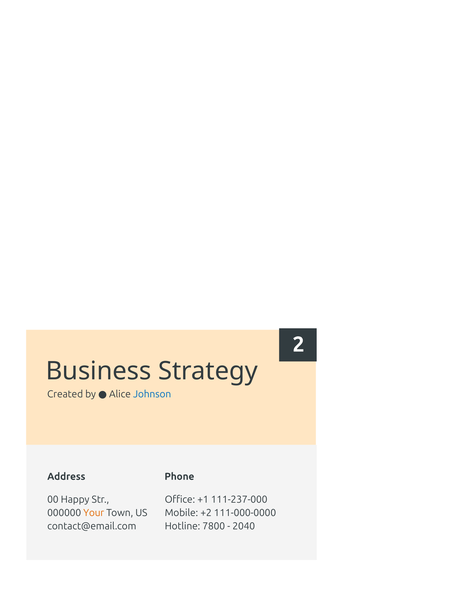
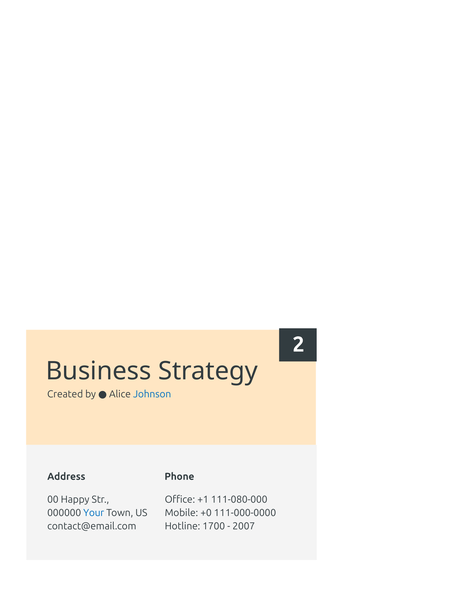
111-237-000: 111-237-000 -> 111-080-000
Your colour: orange -> blue
+2: +2 -> +0
7800: 7800 -> 1700
2040: 2040 -> 2007
